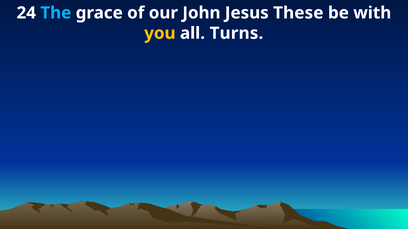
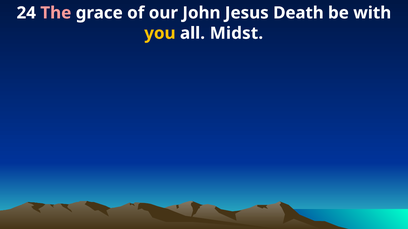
The colour: light blue -> pink
These: These -> Death
Turns: Turns -> Midst
